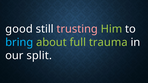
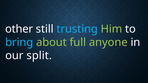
good: good -> other
trusting colour: pink -> light blue
trauma: trauma -> anyone
